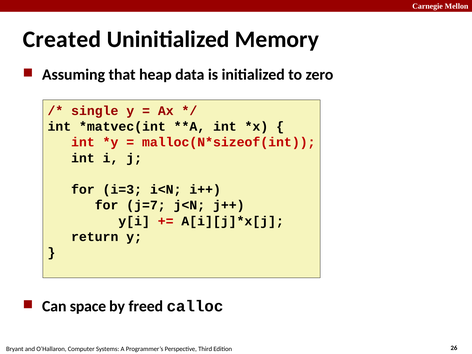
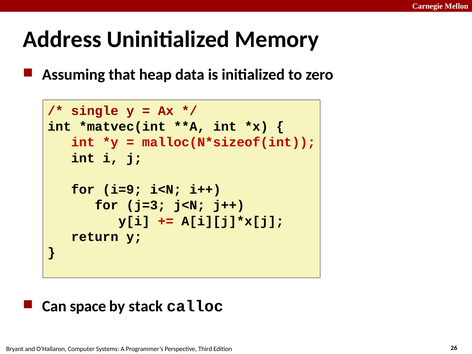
Created: Created -> Address
i=3: i=3 -> i=9
j=7: j=7 -> j=3
freed: freed -> stack
